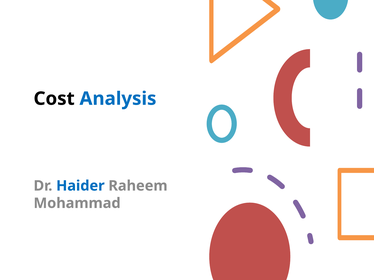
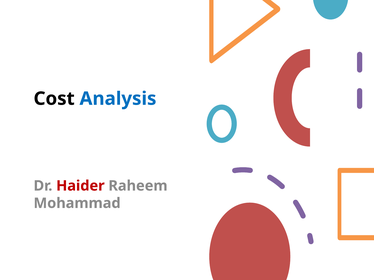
Haider colour: blue -> red
